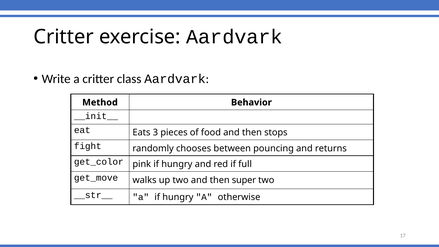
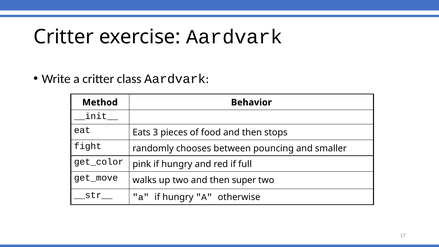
returns: returns -> smaller
